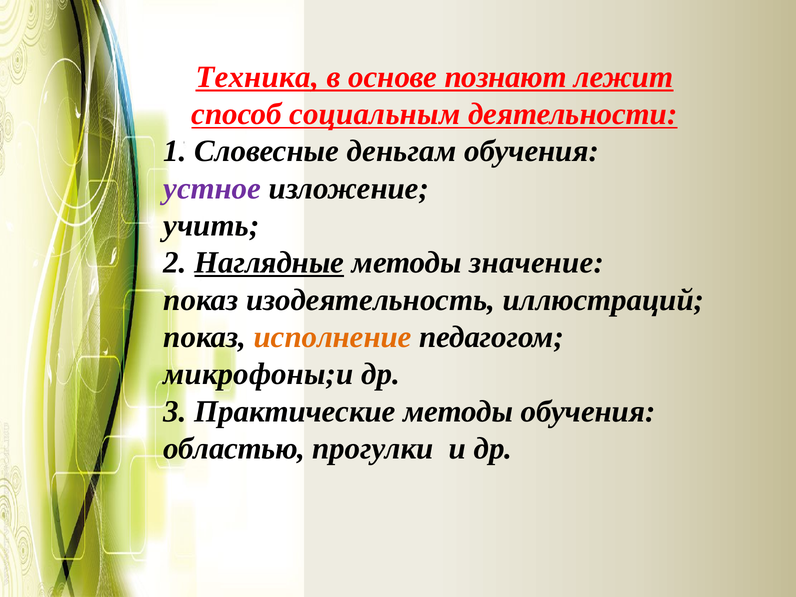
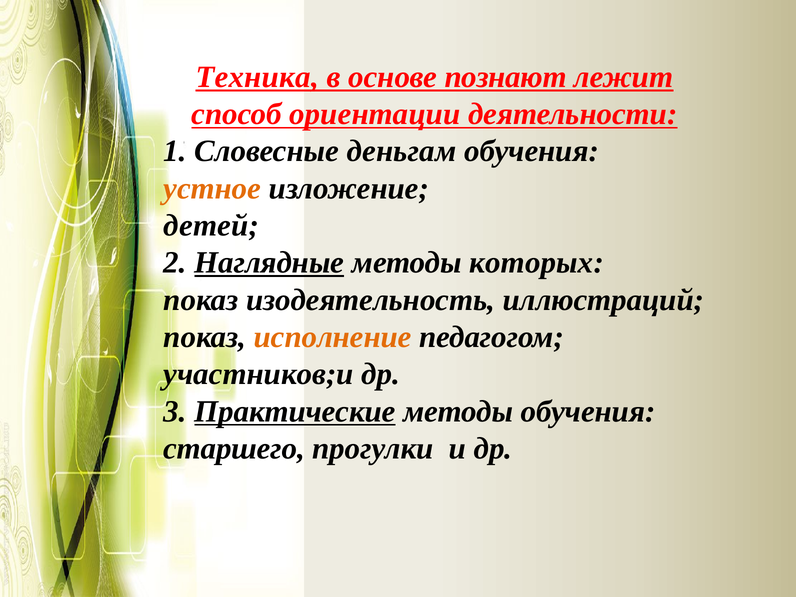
социальным: социальным -> ориентации
устное colour: purple -> orange
учить: учить -> детей
значение: значение -> которых
микрофоны;и: микрофоны;и -> участников;и
Практические underline: none -> present
областью: областью -> старшего
